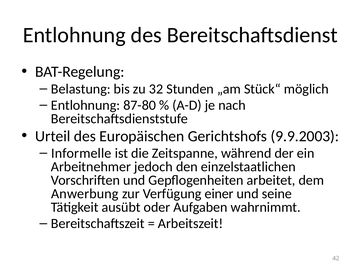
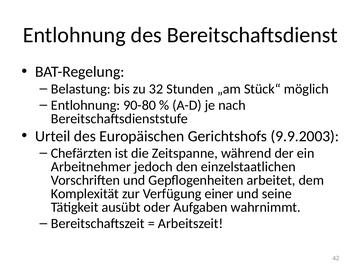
87-80: 87-80 -> 90-80
Informelle: Informelle -> Chefärzten
Anwerbung: Anwerbung -> Komplexität
